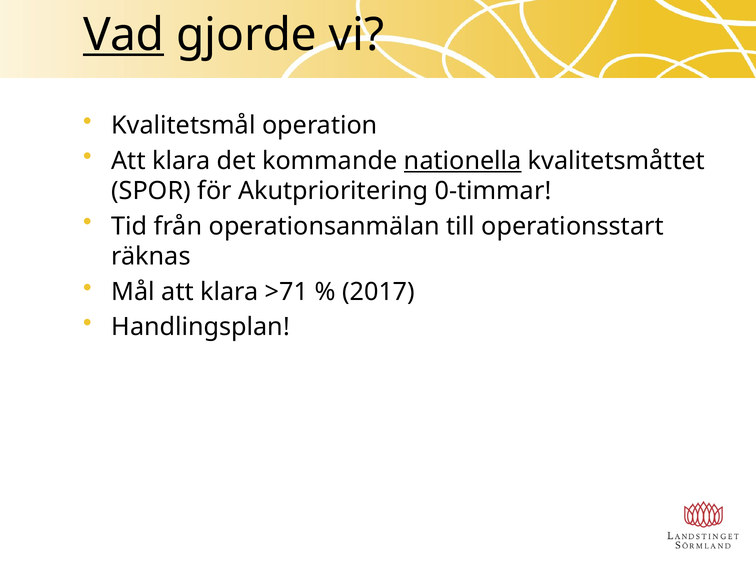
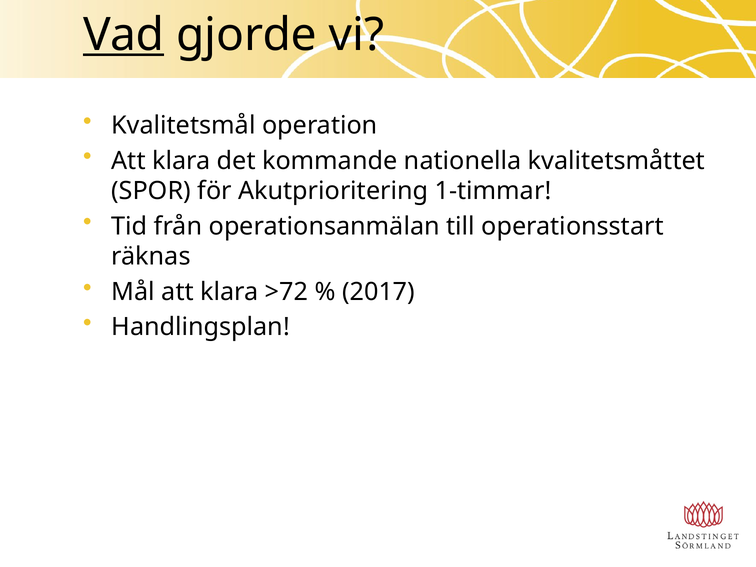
nationella underline: present -> none
0-timmar: 0-timmar -> 1-timmar
>71: >71 -> >72
